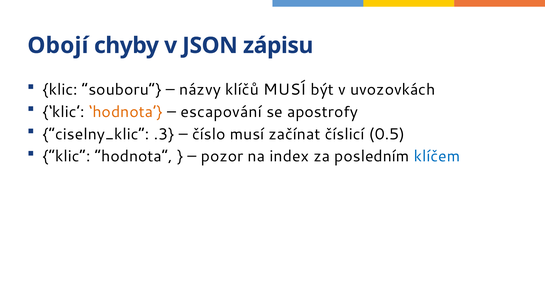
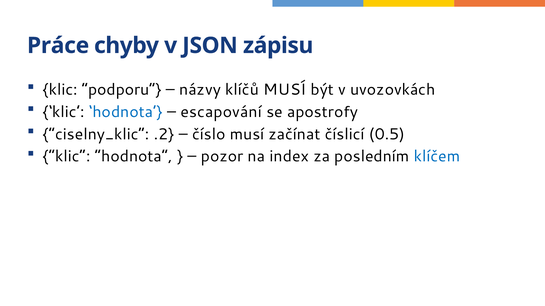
Obojí: Obojí -> Práce
souboru: souboru -> podporu
hodnota at (126, 112) colour: orange -> blue
.3: .3 -> .2
